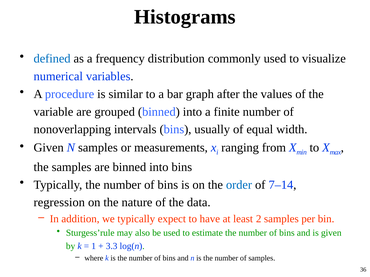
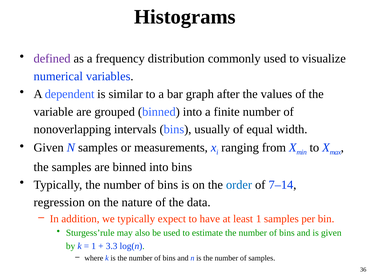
defined colour: blue -> purple
procedure: procedure -> dependent
least 2: 2 -> 1
